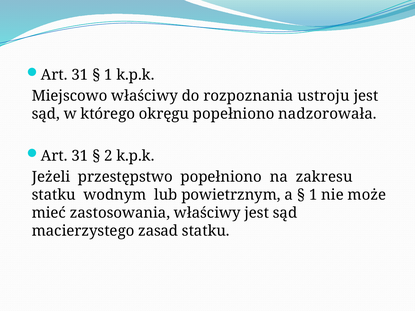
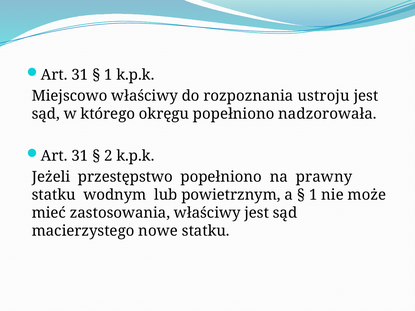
zakresu: zakresu -> prawny
zasad: zasad -> nowe
